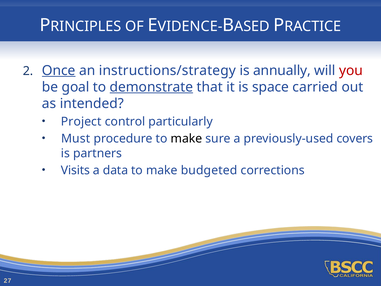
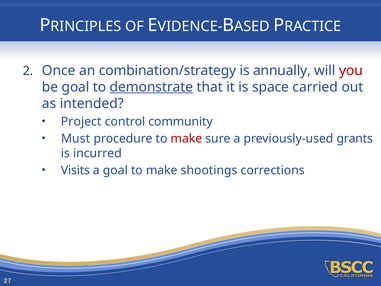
Once underline: present -> none
instructions/strategy: instructions/strategy -> combination/strategy
particularly: particularly -> community
make at (186, 138) colour: black -> red
covers: covers -> grants
partners: partners -> incurred
a data: data -> goal
budgeted: budgeted -> shootings
